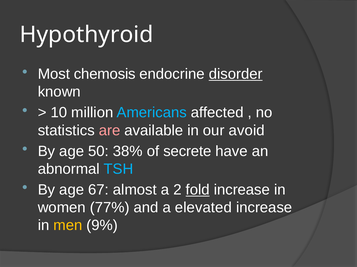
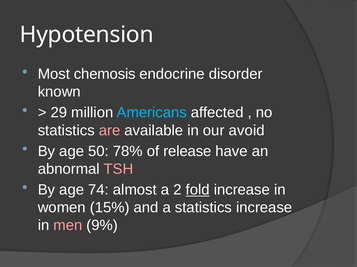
Hypothyroid: Hypothyroid -> Hypotension
disorder underline: present -> none
10: 10 -> 29
38%: 38% -> 78%
secrete: secrete -> release
TSH colour: light blue -> pink
67: 67 -> 74
77%: 77% -> 15%
a elevated: elevated -> statistics
men colour: yellow -> pink
